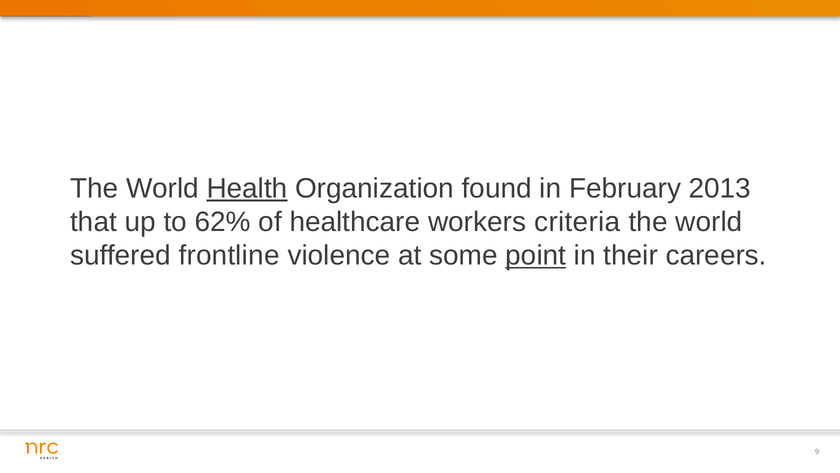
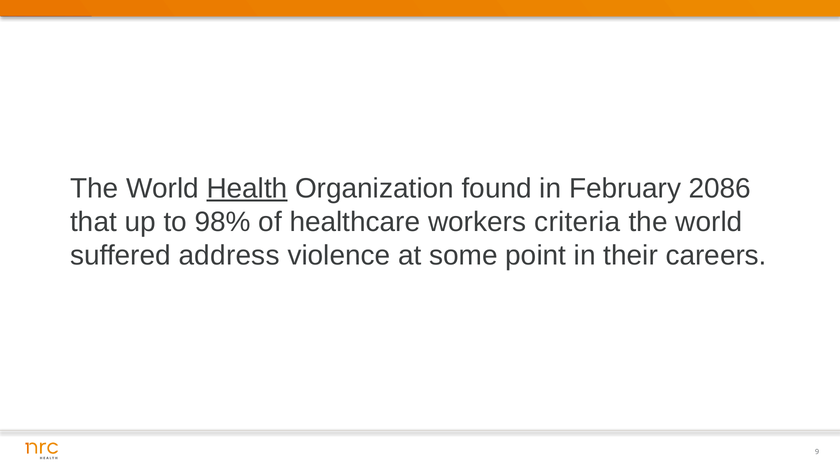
2013: 2013 -> 2086
62%: 62% -> 98%
frontline: frontline -> address
point underline: present -> none
